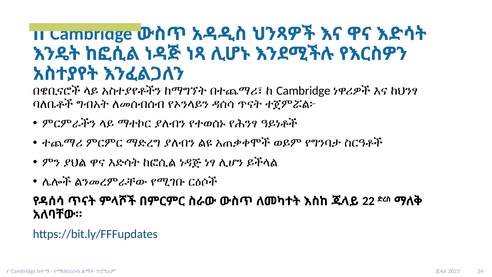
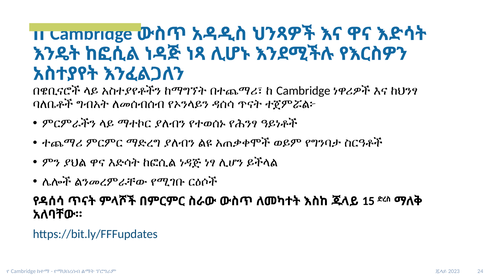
22: 22 -> 15
